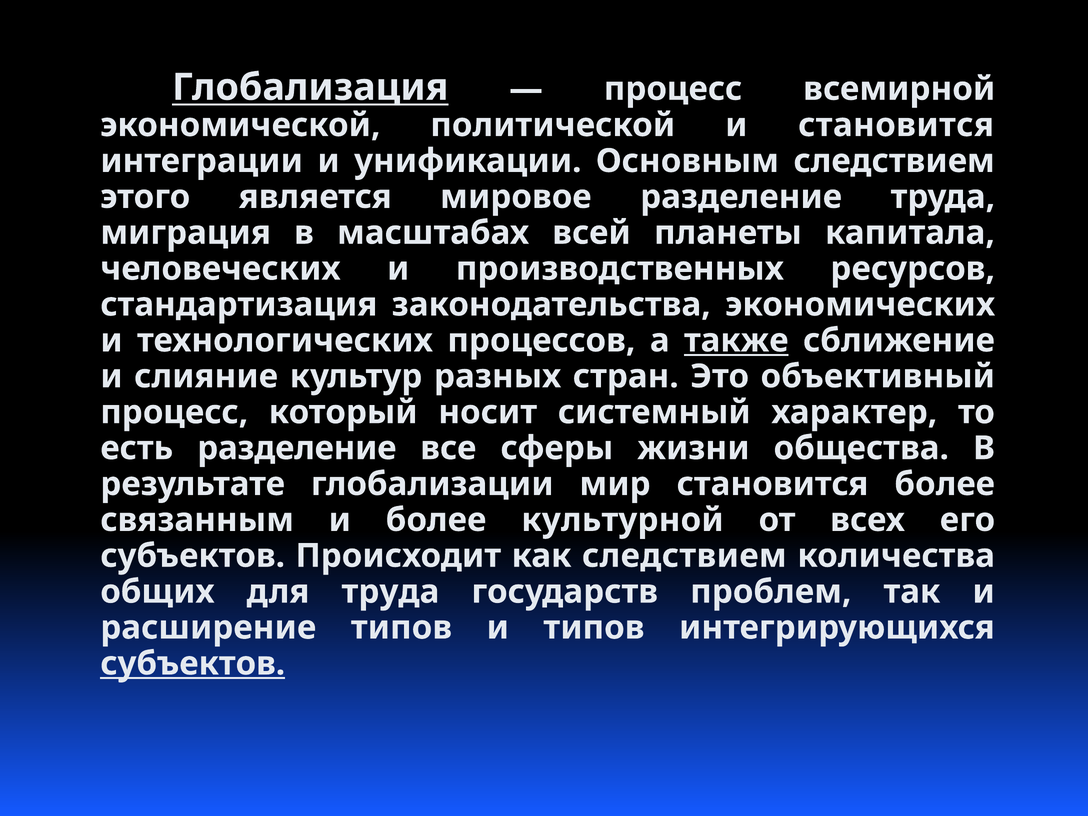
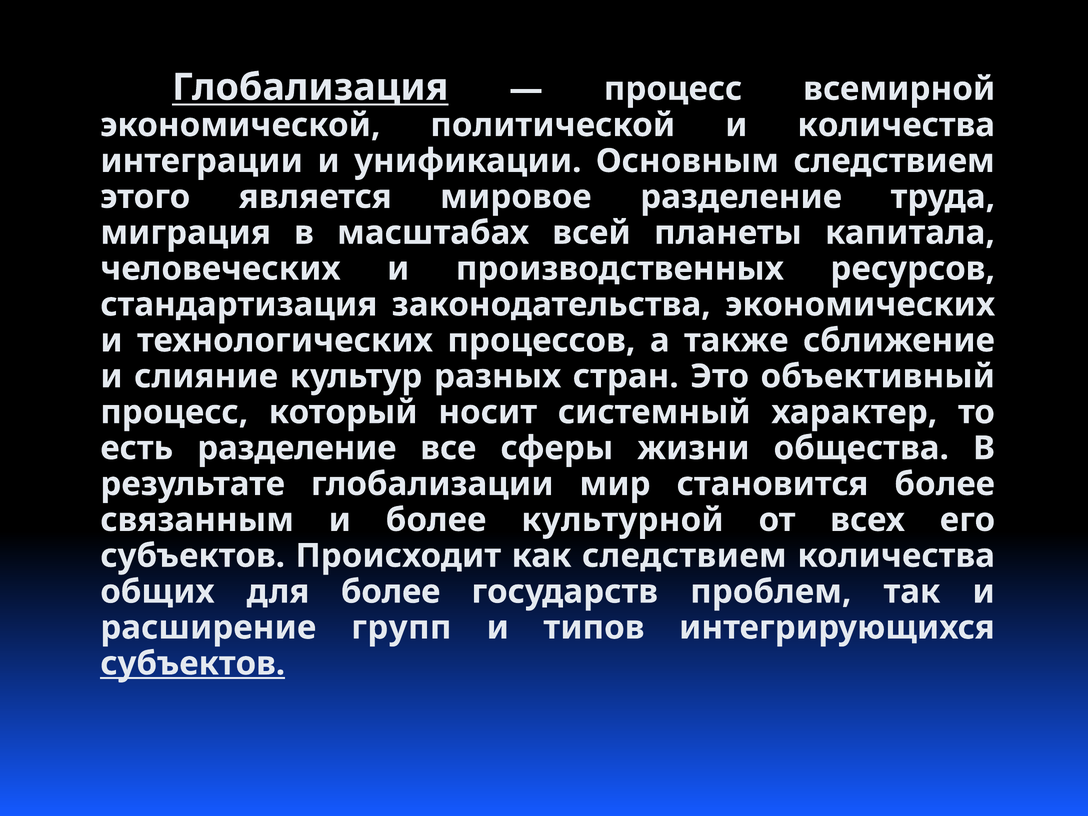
и становится: становится -> количества
также underline: present -> none
для труда: труда -> более
расширение типов: типов -> групп
